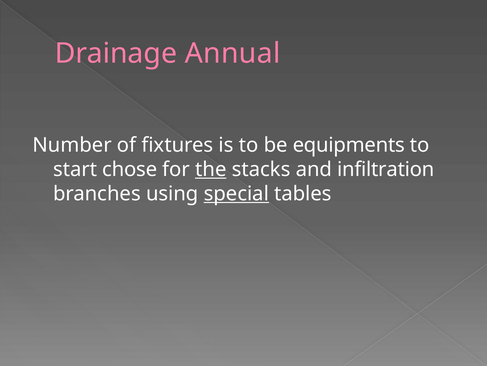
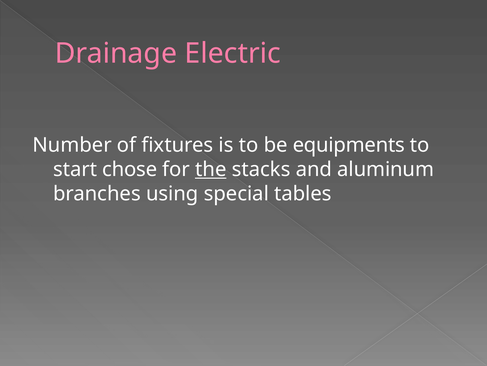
Annual: Annual -> Electric
infiltration: infiltration -> aluminum
special underline: present -> none
